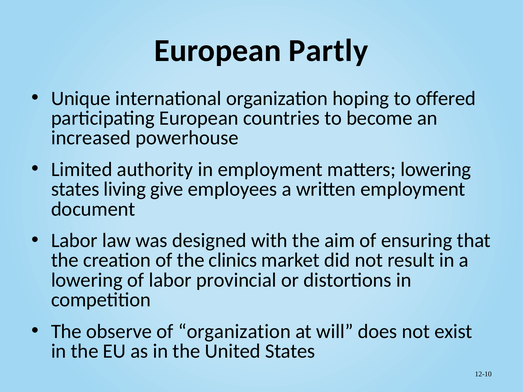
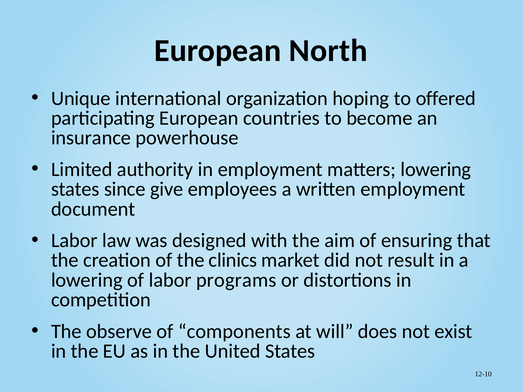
Partly: Partly -> North
increased: increased -> insurance
living: living -> since
provincial: provincial -> programs
of organization: organization -> components
